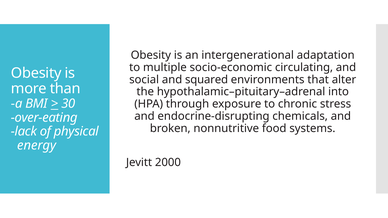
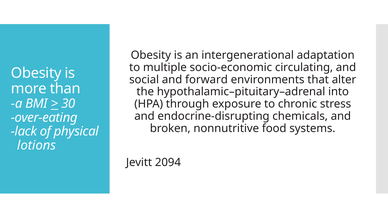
squared: squared -> forward
energy: energy -> lotions
2000: 2000 -> 2094
